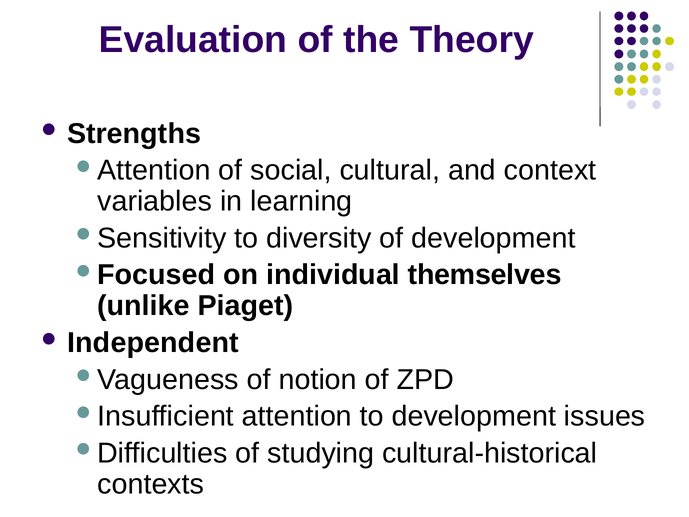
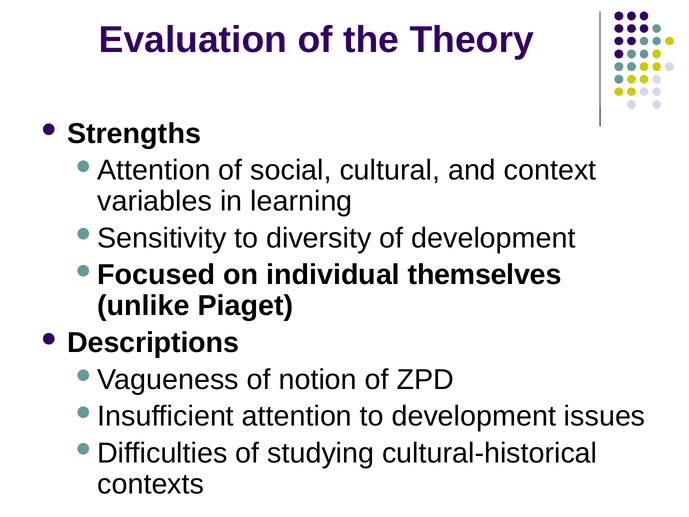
Independent: Independent -> Descriptions
